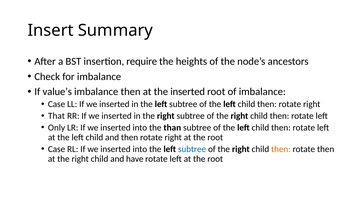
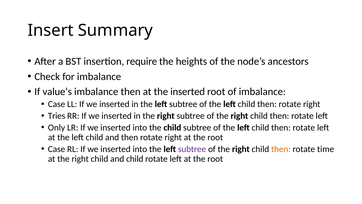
That: That -> Tries
the than: than -> child
subtree at (192, 149) colour: blue -> purple
rotate then: then -> time
and have: have -> child
